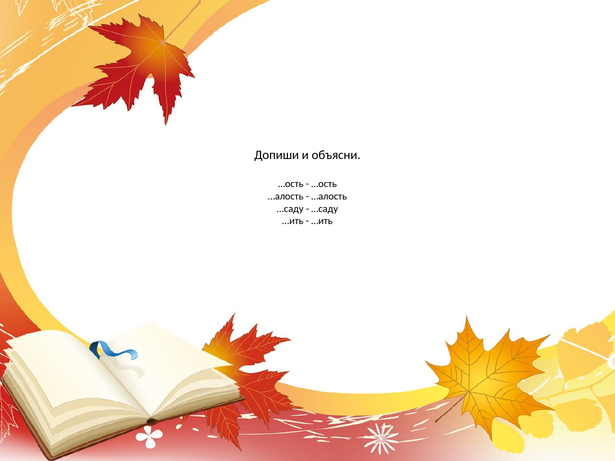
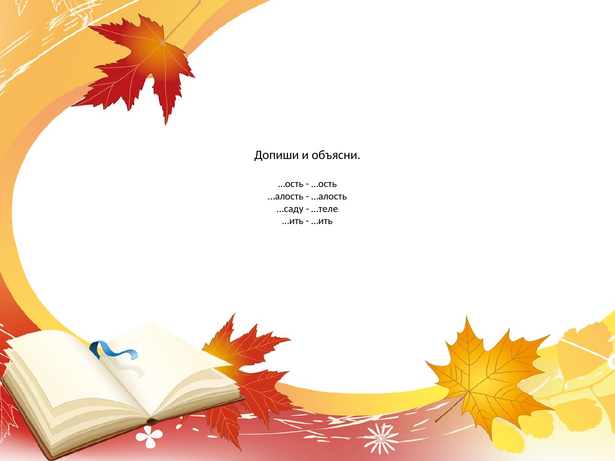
…саду at (325, 209): …саду -> …теле
